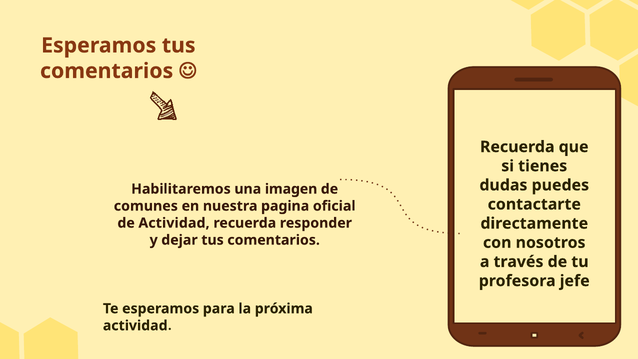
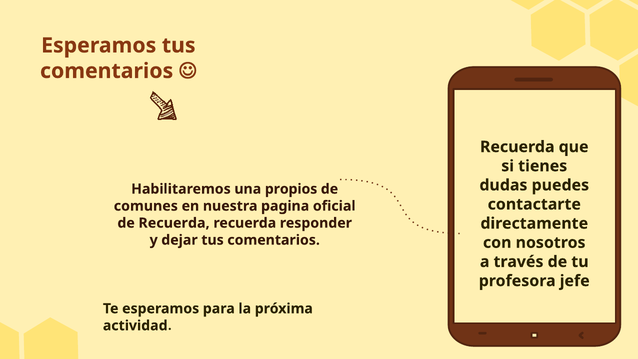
imagen: imagen -> propios
de Actividad: Actividad -> Recuerda
